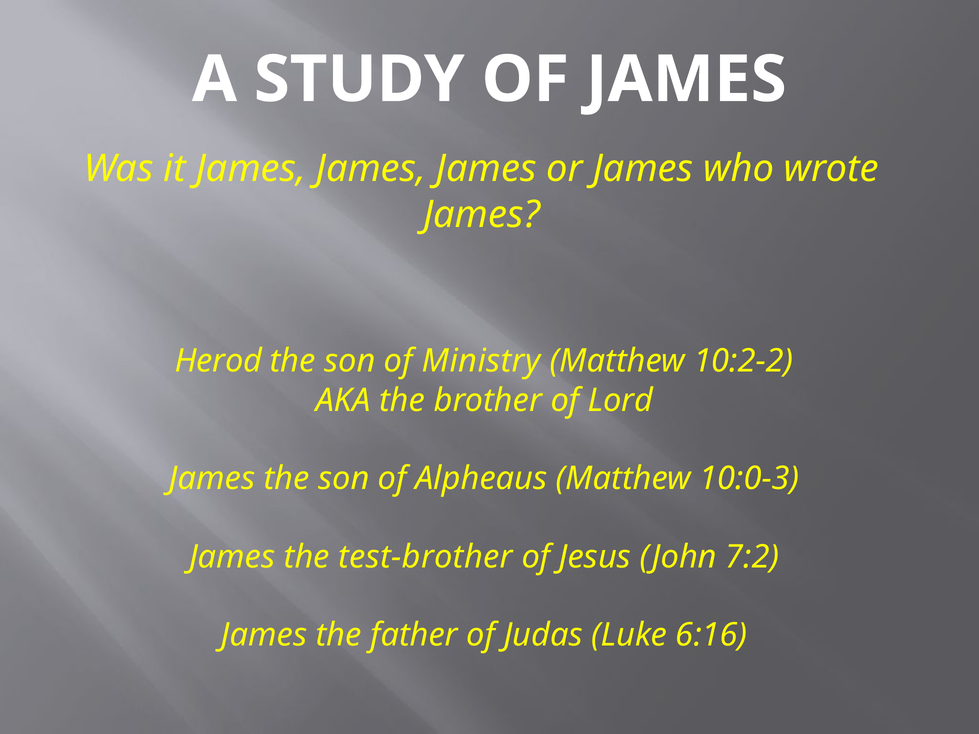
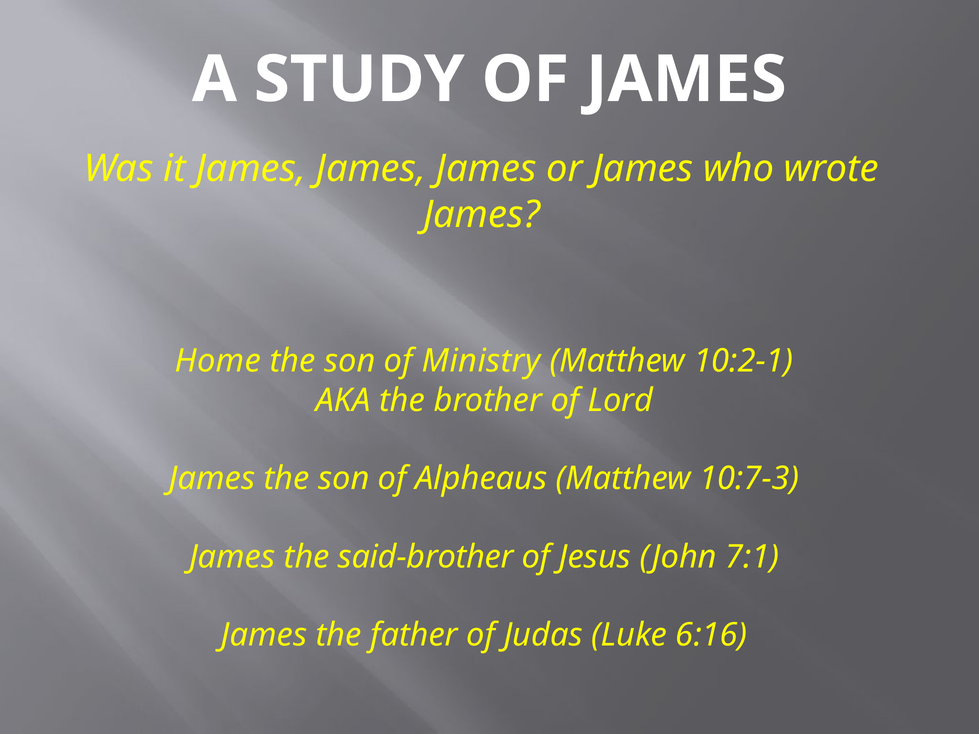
Herod: Herod -> Home
10:2-2: 10:2-2 -> 10:2-1
10:0-3: 10:0-3 -> 10:7-3
test-brother: test-brother -> said-brother
7:2: 7:2 -> 7:1
